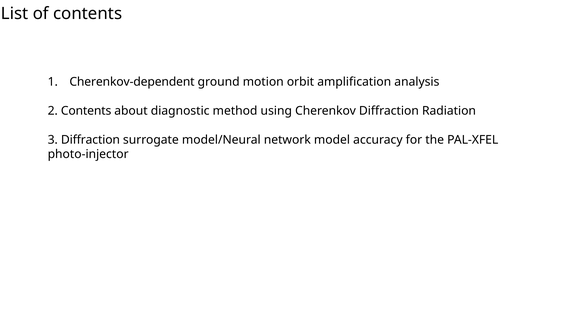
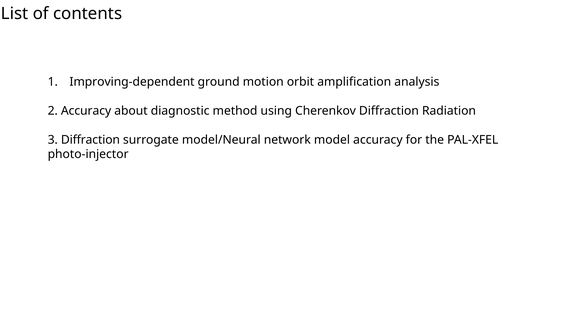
Cherenkov-dependent: Cherenkov-dependent -> Improving-dependent
2 Contents: Contents -> Accuracy
